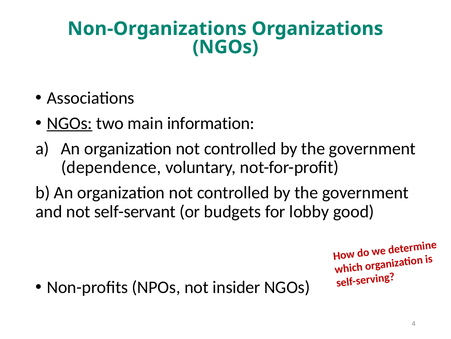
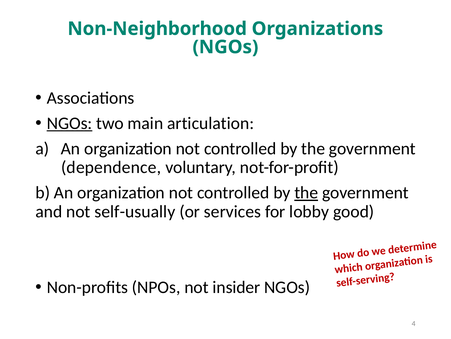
Non-Organizations: Non-Organizations -> Non-Neighborhood
information: information -> articulation
the at (306, 192) underline: none -> present
self-servant: self-servant -> self-usually
budgets: budgets -> services
